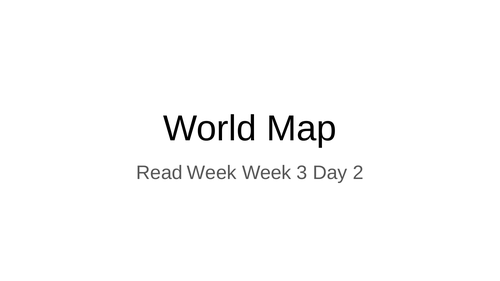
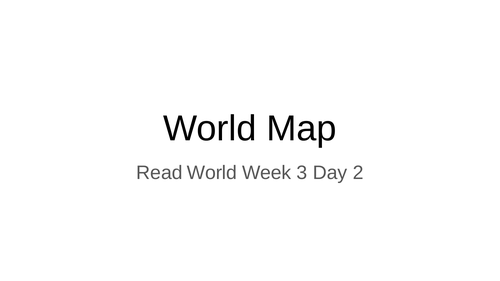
Read Week: Week -> World
